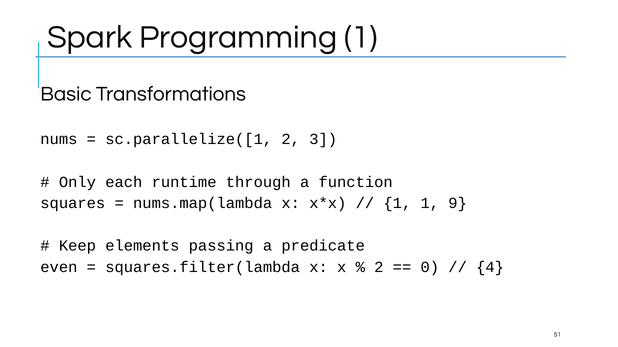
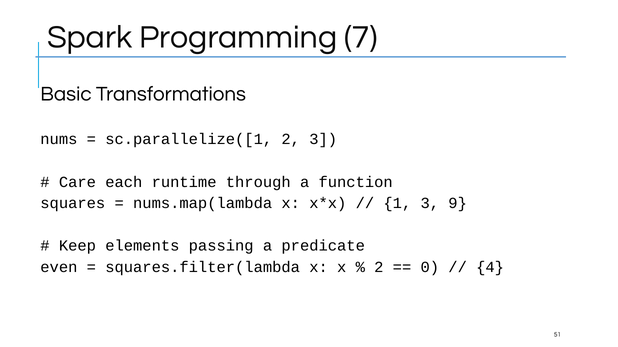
Programming 1: 1 -> 7
Only: Only -> Care
1 1: 1 -> 3
